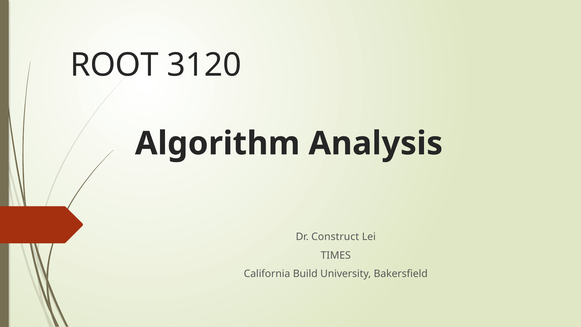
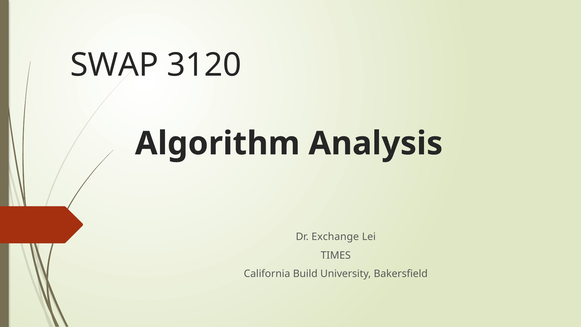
ROOT: ROOT -> SWAP
Construct: Construct -> Exchange
